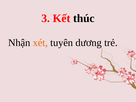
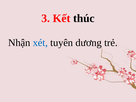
xét colour: orange -> blue
